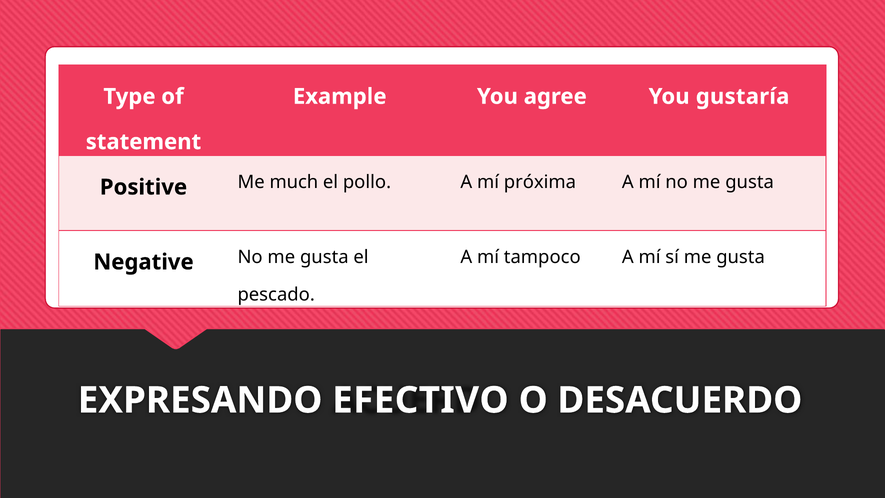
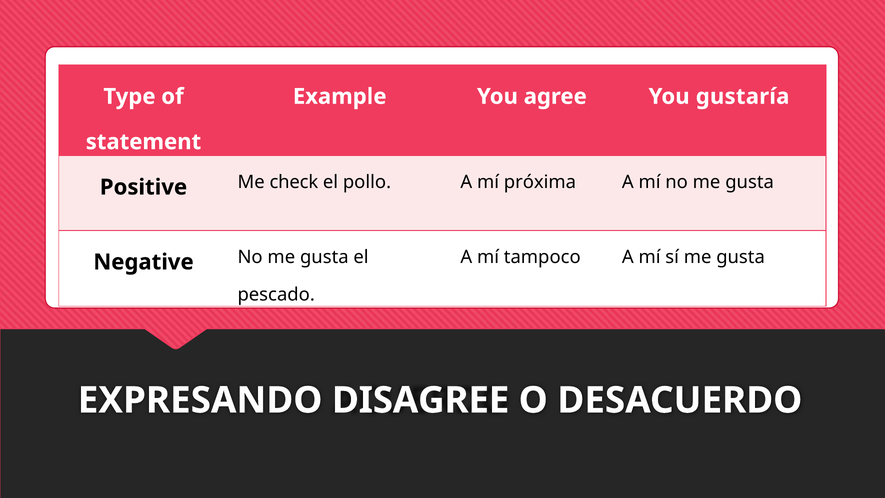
much: much -> check
EFECTIVO: EFECTIVO -> DISAGREE
